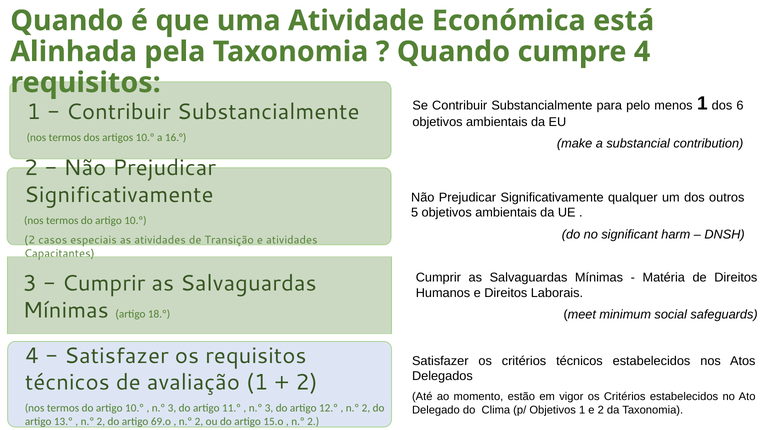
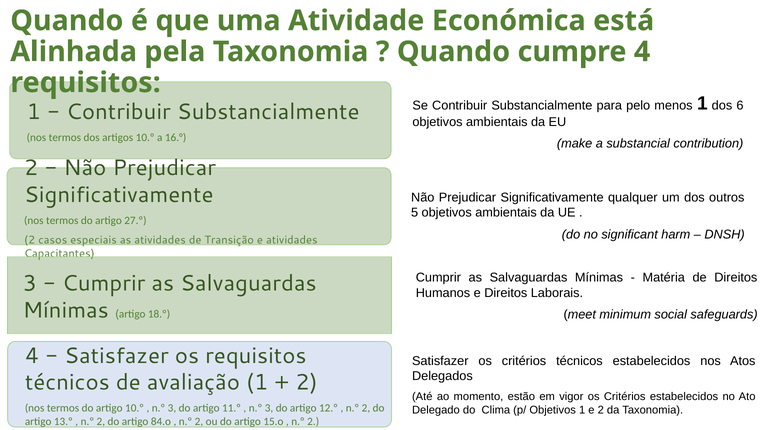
10.º at (135, 221): 10.º -> 27.º
69.o: 69.o -> 84.o
